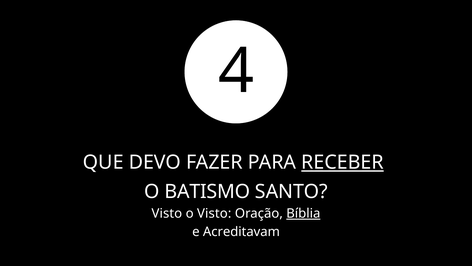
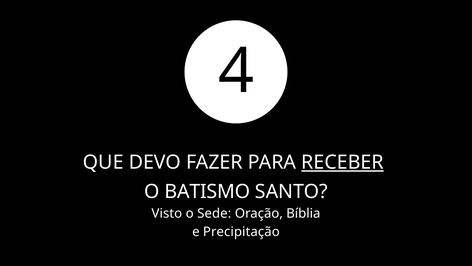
o Visto: Visto -> Sede
Bíblia underline: present -> none
Acreditavam: Acreditavam -> Precipitação
